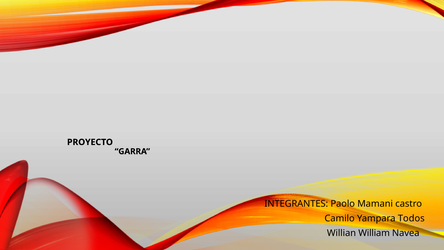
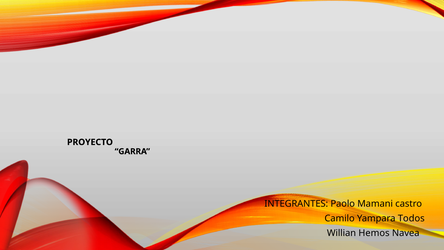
William: William -> Hemos
